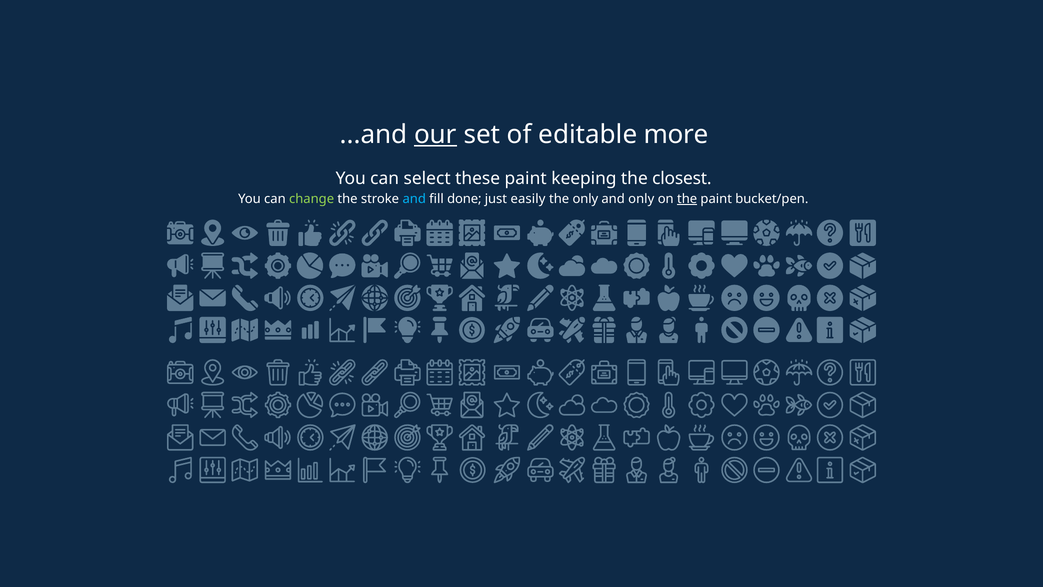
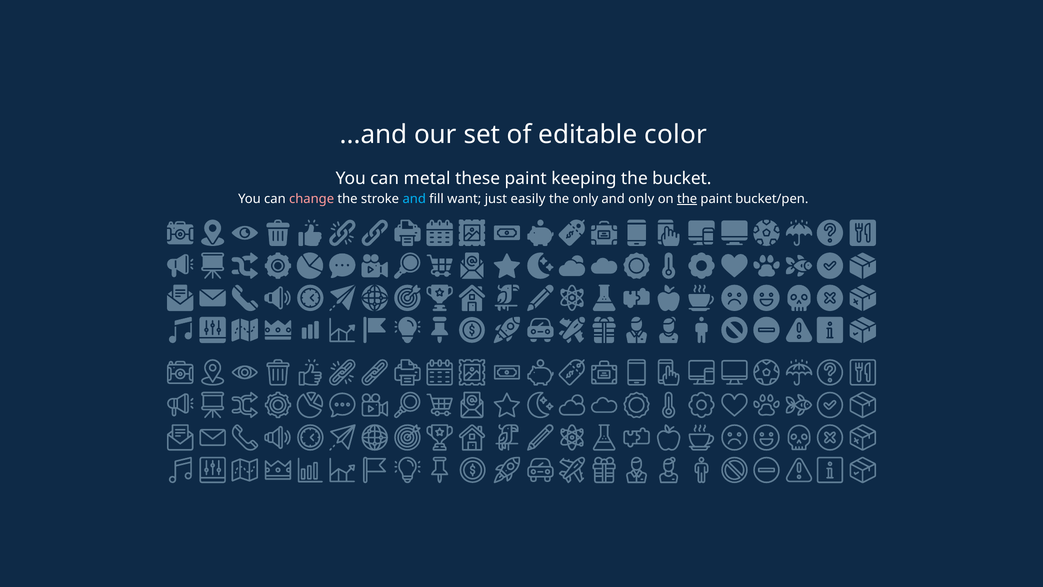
our underline: present -> none
more: more -> color
select: select -> metal
closest: closest -> bucket
change colour: light green -> pink
done: done -> want
